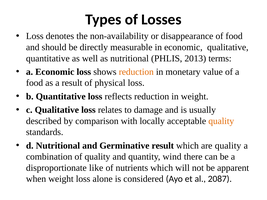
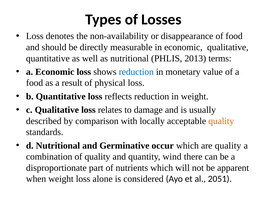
reduction at (136, 72) colour: orange -> blue
Germinative result: result -> occur
like: like -> part
2087: 2087 -> 2051
